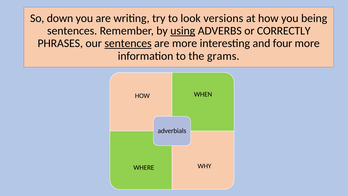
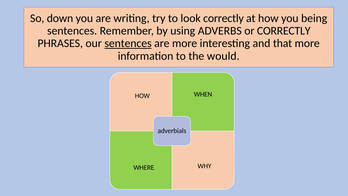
look versions: versions -> correctly
using underline: present -> none
four: four -> that
grams: grams -> would
